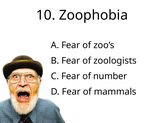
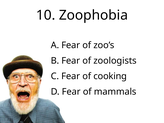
number: number -> cooking
